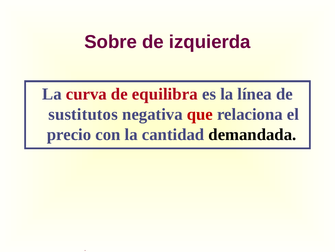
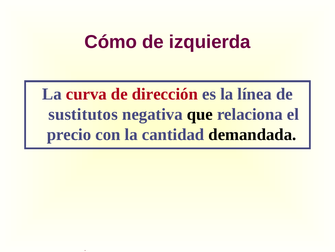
Sobre: Sobre -> Cómo
equilibra: equilibra -> dirección
que colour: red -> black
